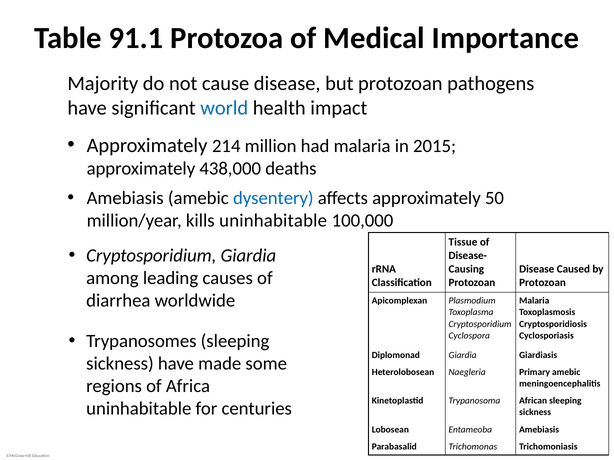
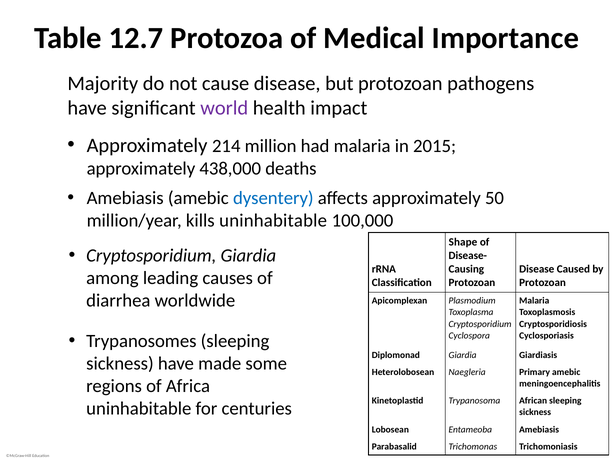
91.1: 91.1 -> 12.7
world colour: blue -> purple
Tissue: Tissue -> Shape
